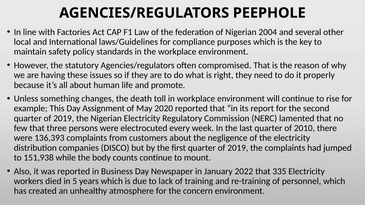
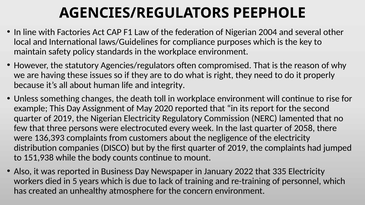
promote: promote -> integrity
2010: 2010 -> 2058
